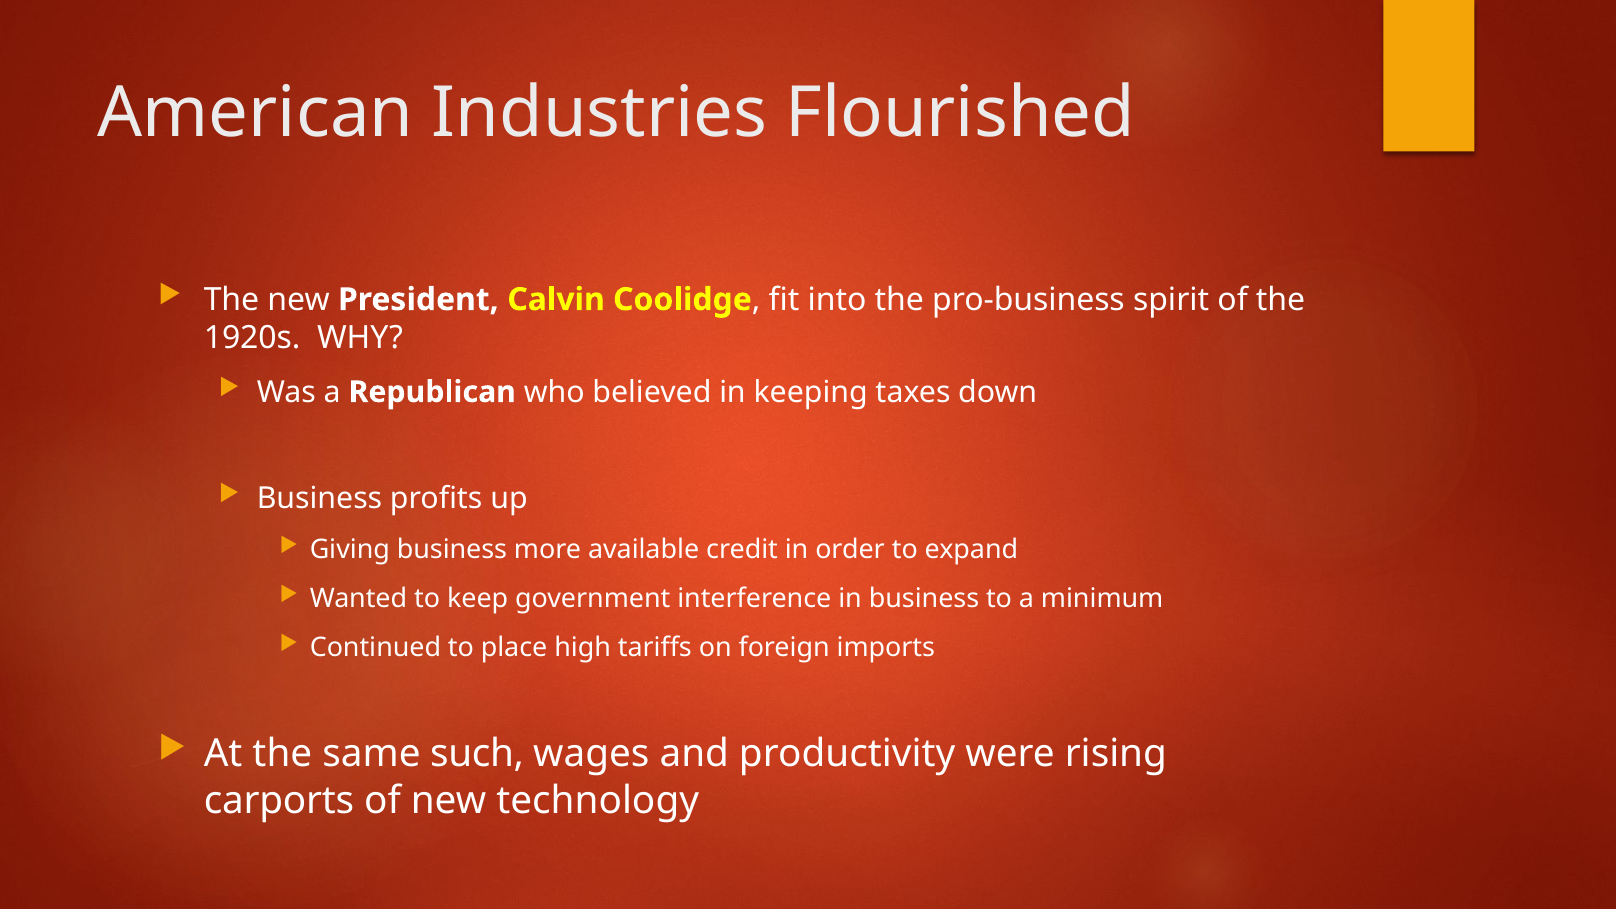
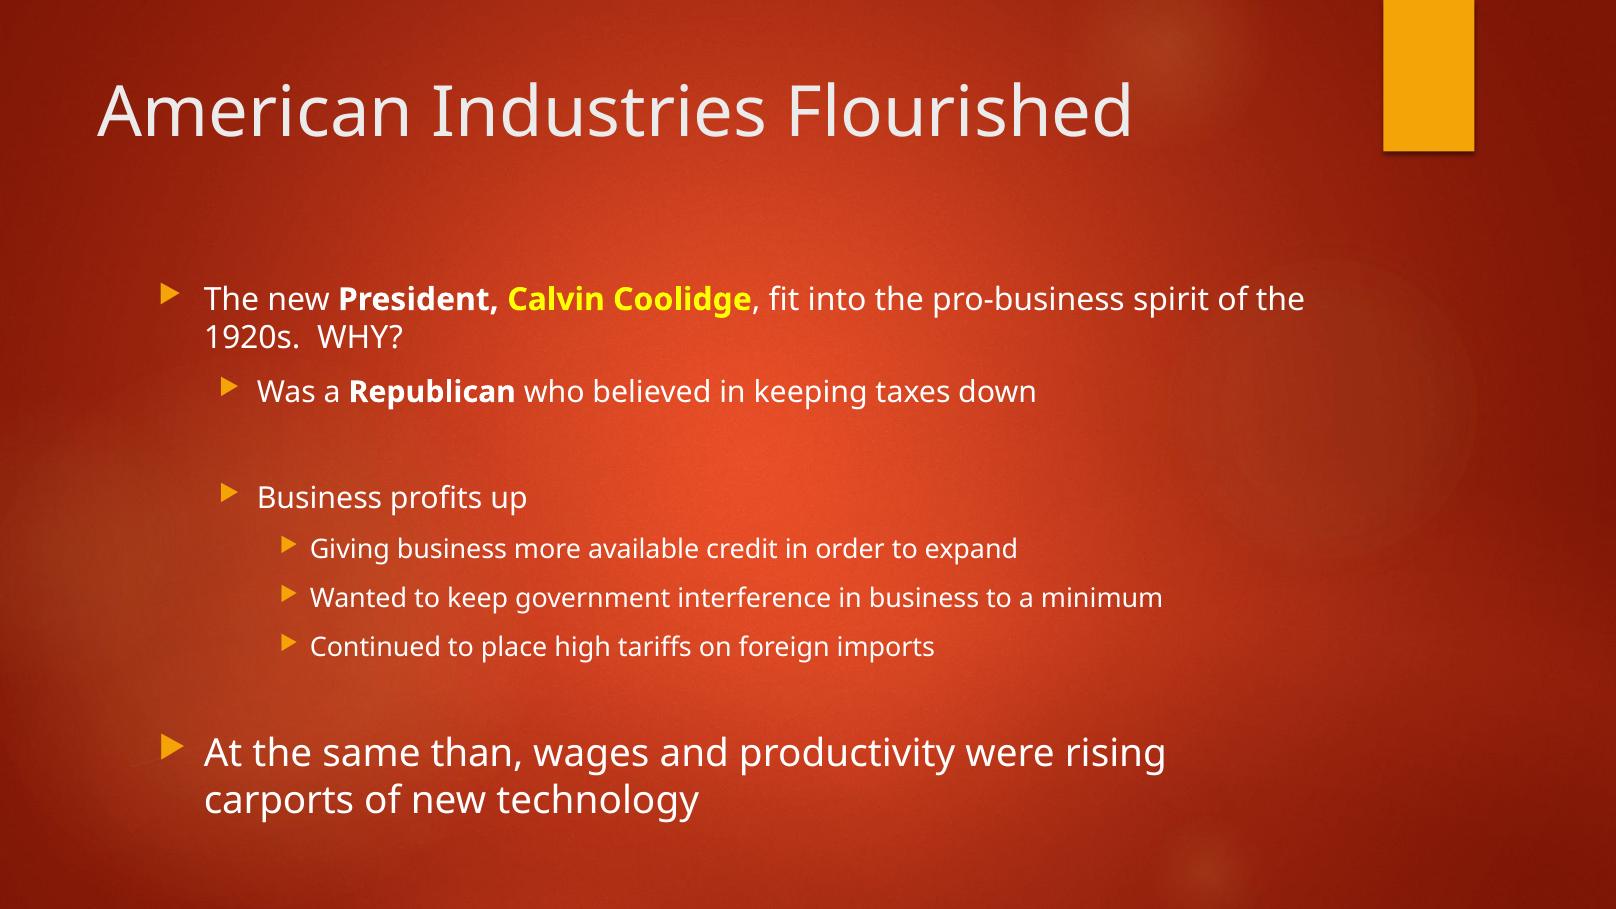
such: such -> than
